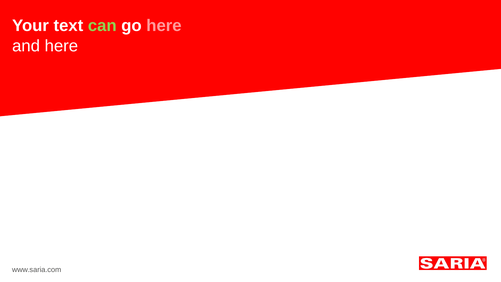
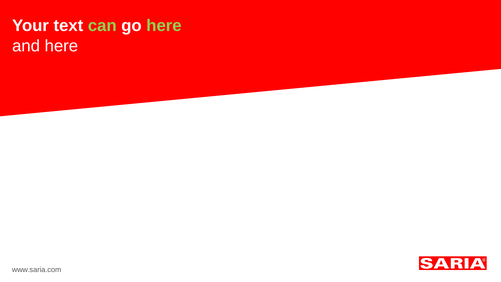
here at (164, 26) colour: pink -> light green
